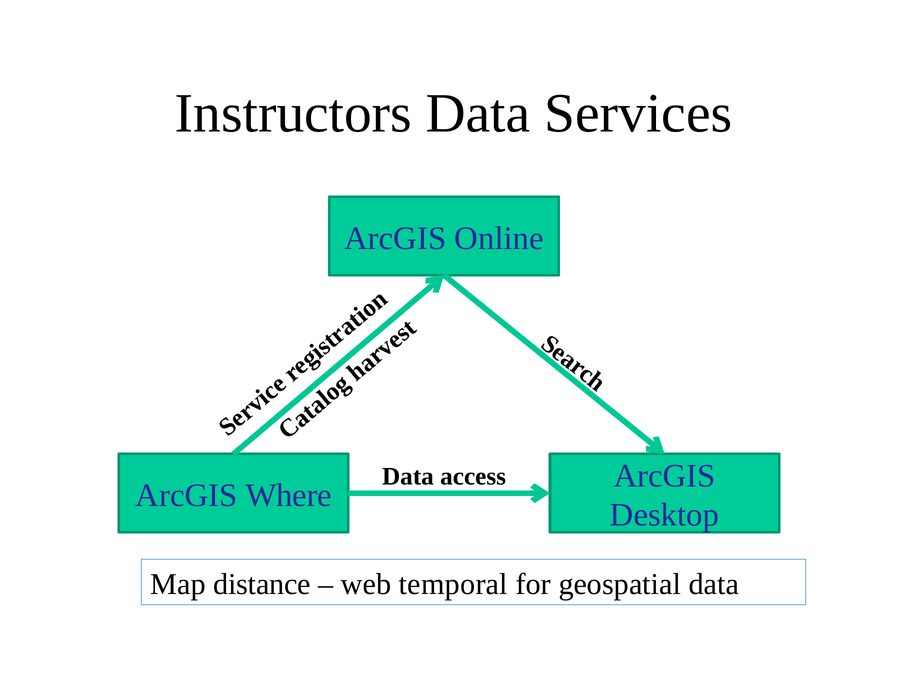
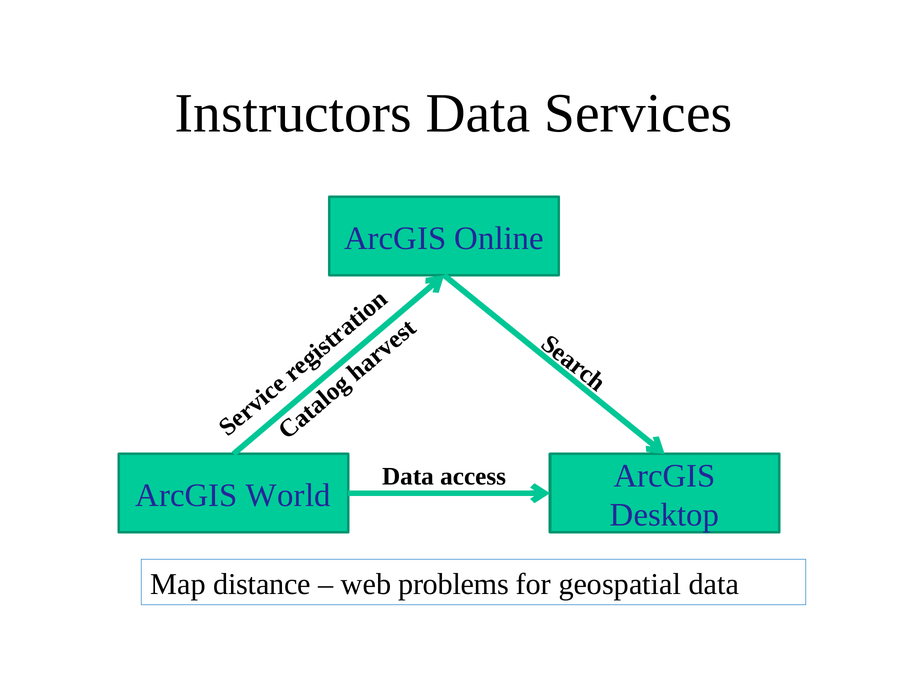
Where: Where -> World
temporal: temporal -> problems
